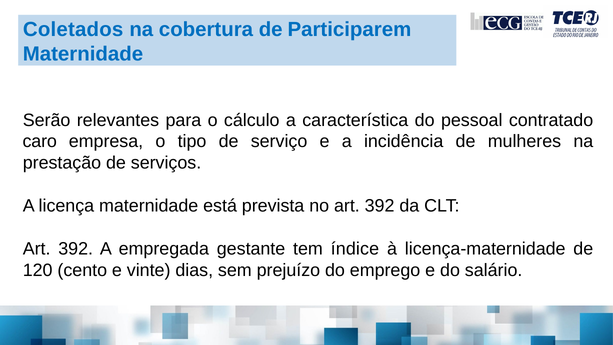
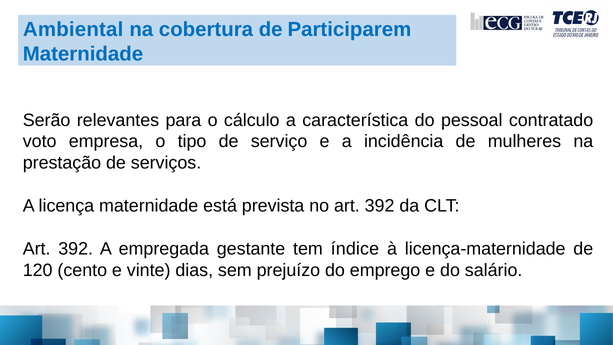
Coletados: Coletados -> Ambiental
caro: caro -> voto
